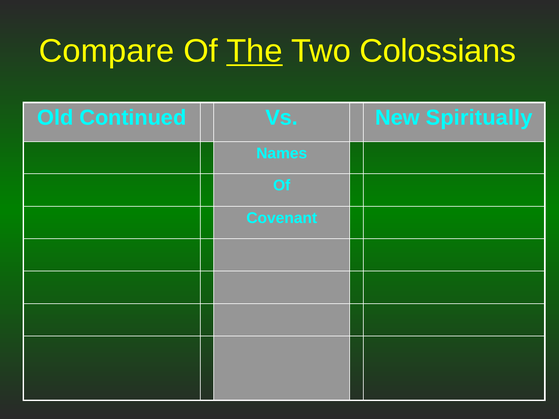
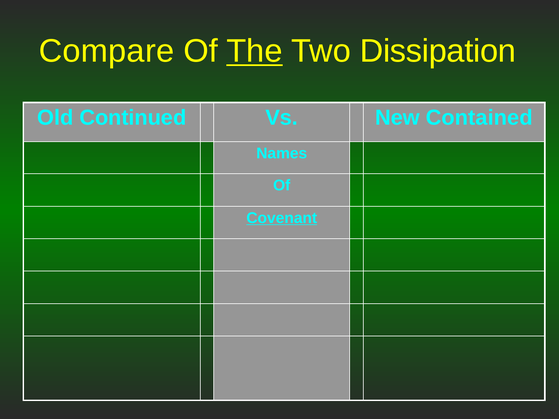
Colossians: Colossians -> Dissipation
Spiritually: Spiritually -> Contained
Covenant underline: none -> present
